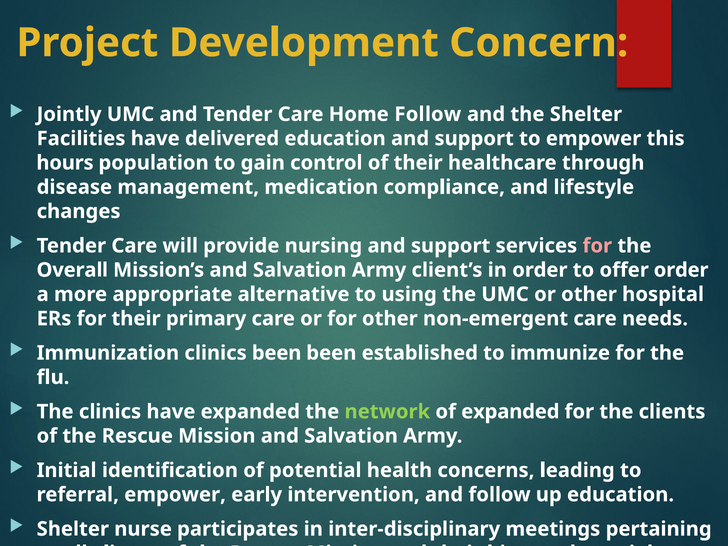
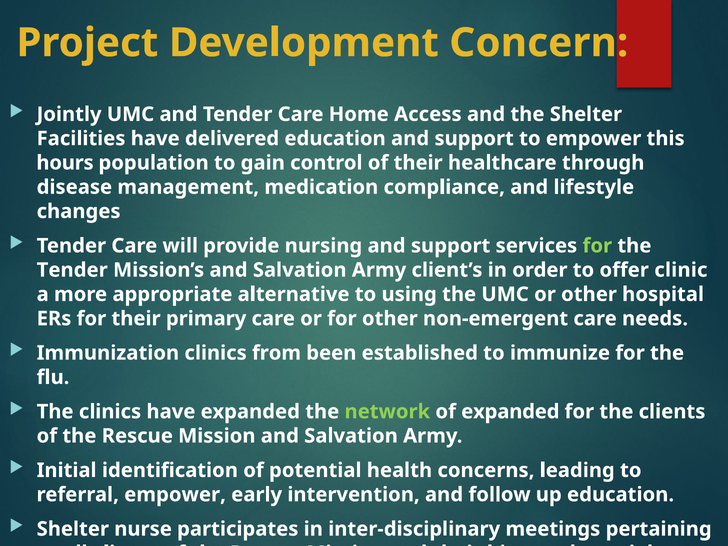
Home Follow: Follow -> Access
for at (597, 246) colour: pink -> light green
Overall at (72, 270): Overall -> Tender
offer order: order -> clinic
clinics been: been -> from
